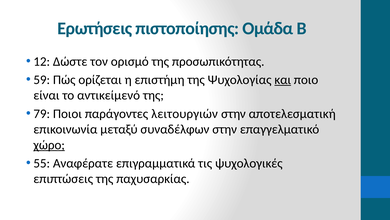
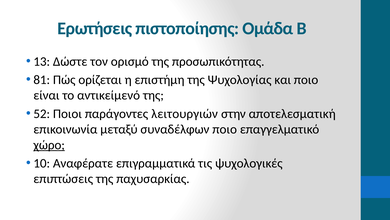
12: 12 -> 13
59: 59 -> 81
και underline: present -> none
79: 79 -> 52
συναδέλφων στην: στην -> ποιο
55: 55 -> 10
